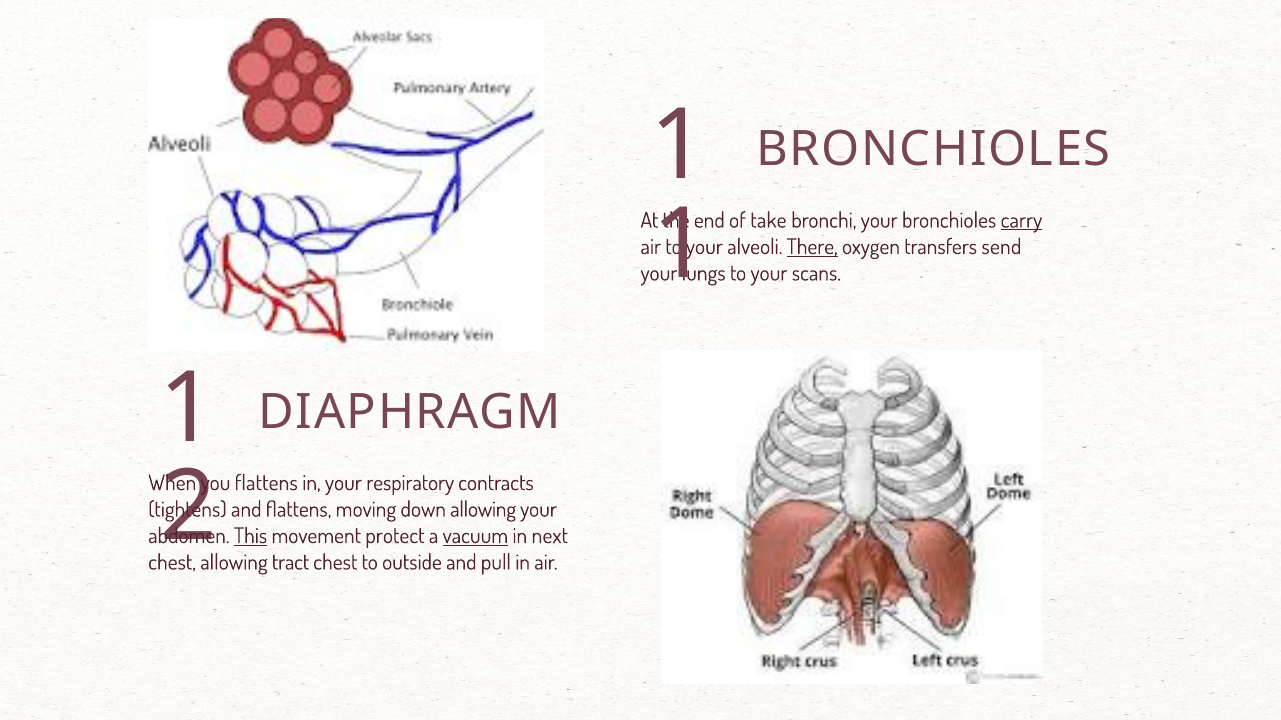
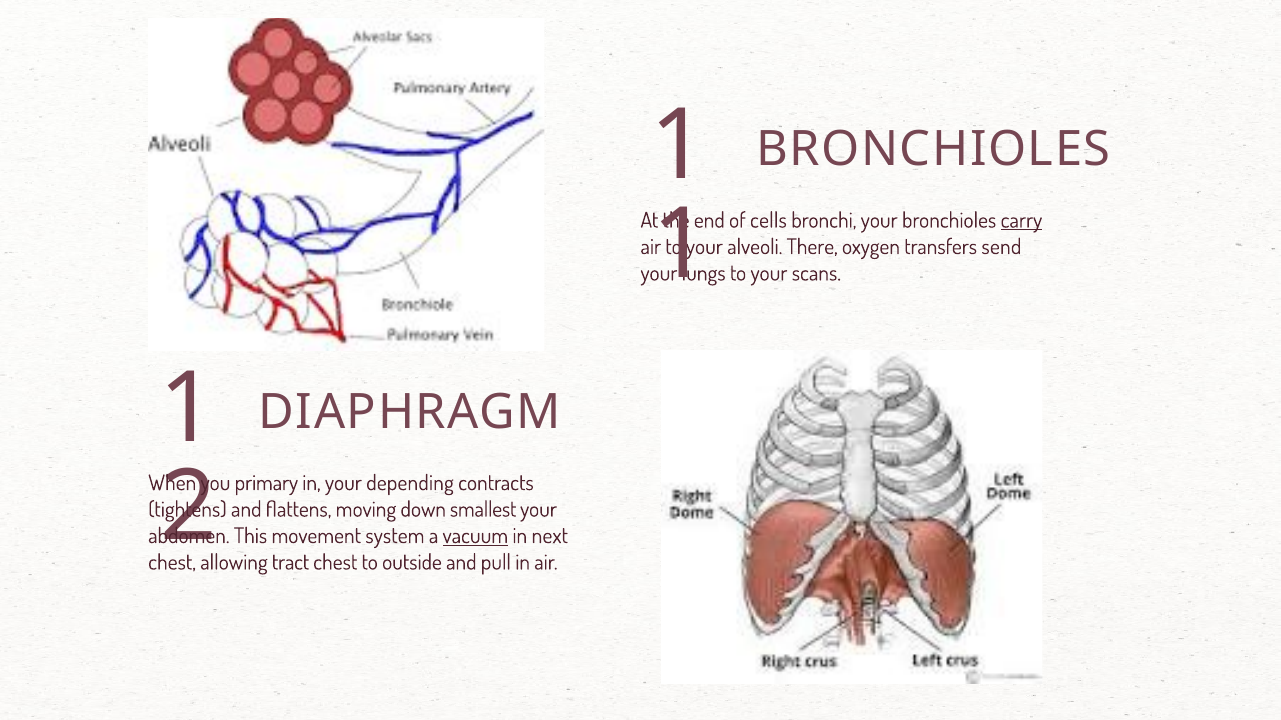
take: take -> cells
There underline: present -> none
flattens at (266, 483): flattens -> primary
respiratory: respiratory -> depending
down allowing: allowing -> smallest
This underline: present -> none
protect: protect -> system
